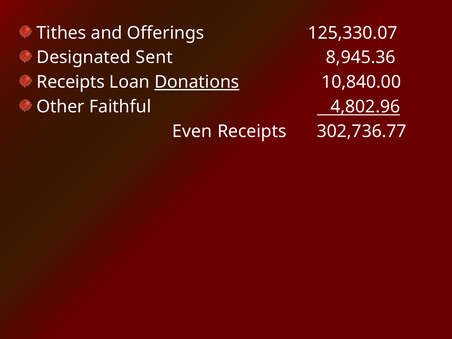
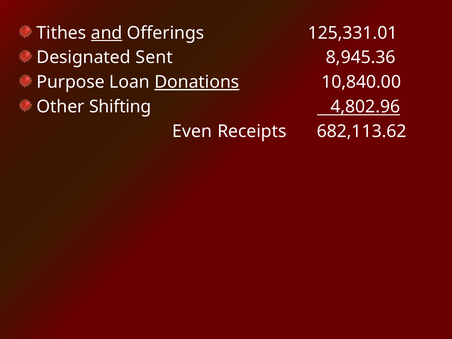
and underline: none -> present
125,330.07: 125,330.07 -> 125,331.01
Receipts at (71, 82): Receipts -> Purpose
Faithful: Faithful -> Shifting
302,736.77: 302,736.77 -> 682,113.62
